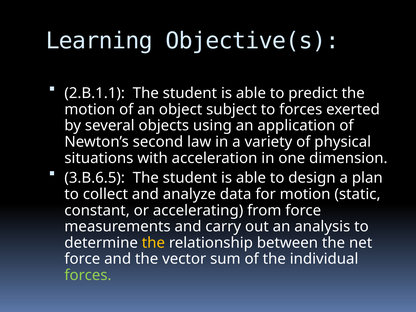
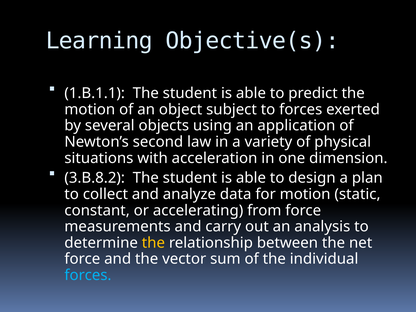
2.B.1.1: 2.B.1.1 -> 1.B.1.1
3.B.6.5: 3.B.6.5 -> 3.B.8.2
forces at (88, 275) colour: light green -> light blue
